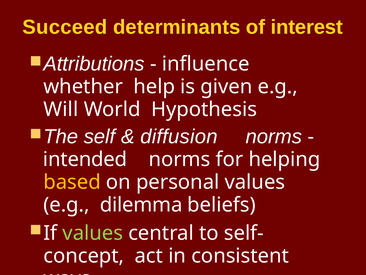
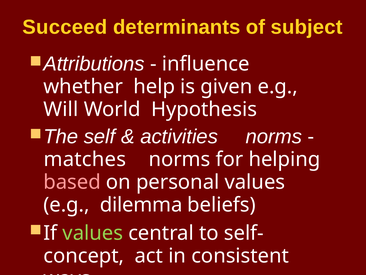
interest: interest -> subject
diffusion: diffusion -> activities
intended: intended -> matches
based colour: yellow -> pink
